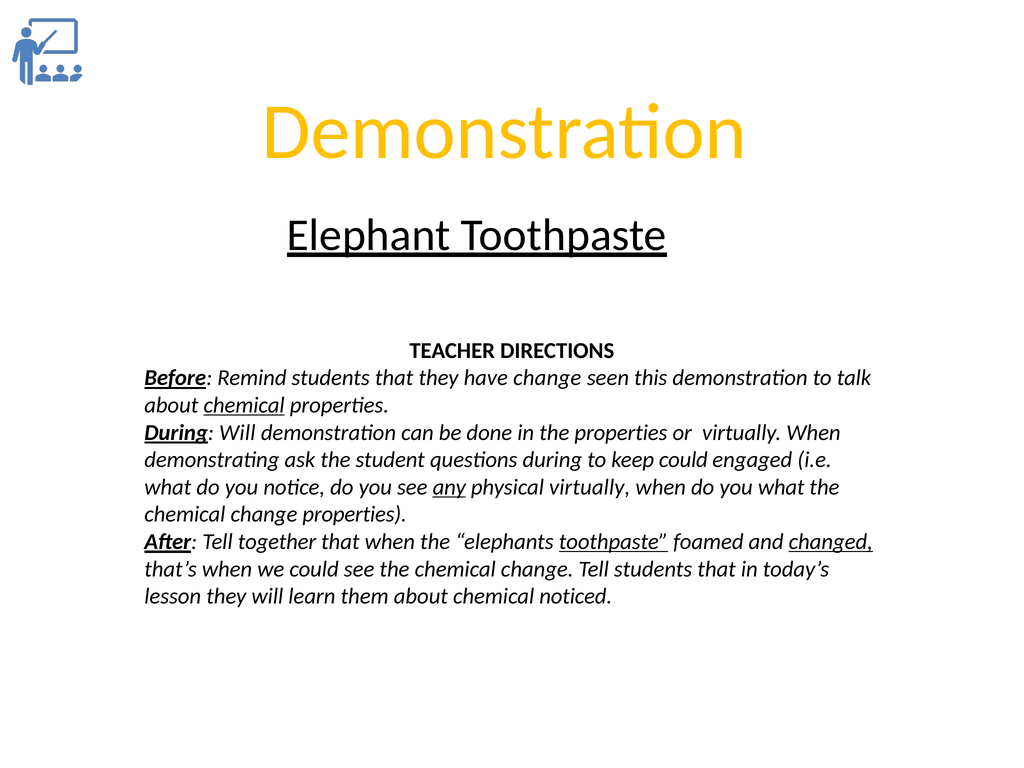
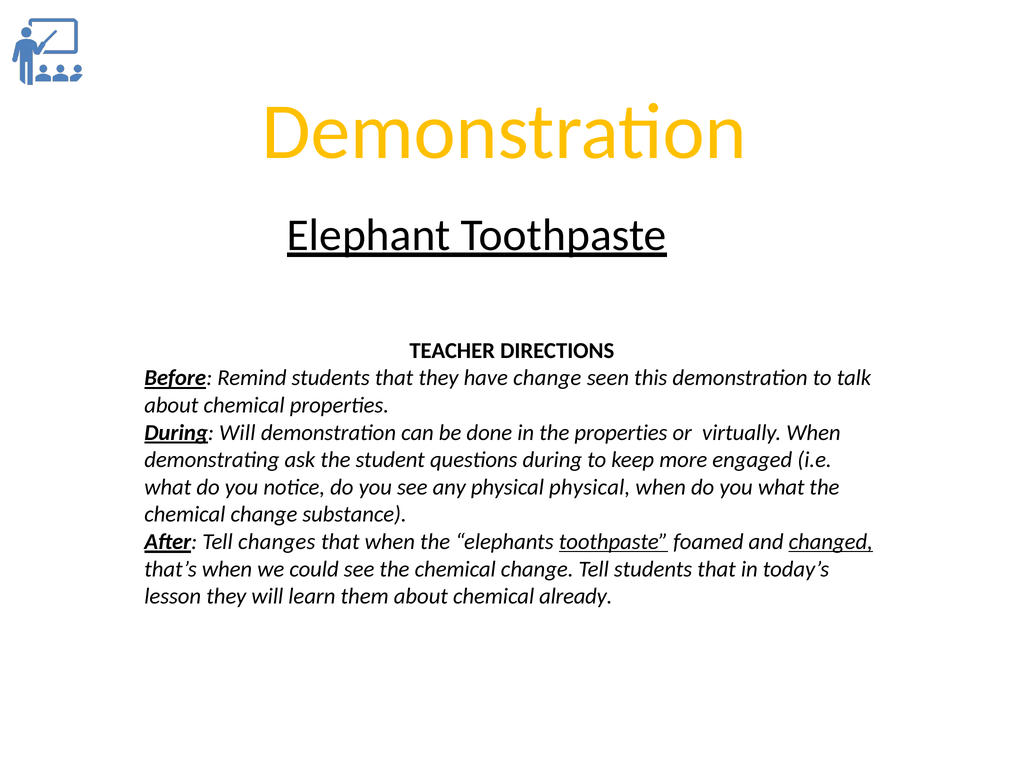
chemical at (244, 405) underline: present -> none
keep could: could -> more
any underline: present -> none
physical virtually: virtually -> physical
change properties: properties -> substance
together: together -> changes
noticed: noticed -> already
